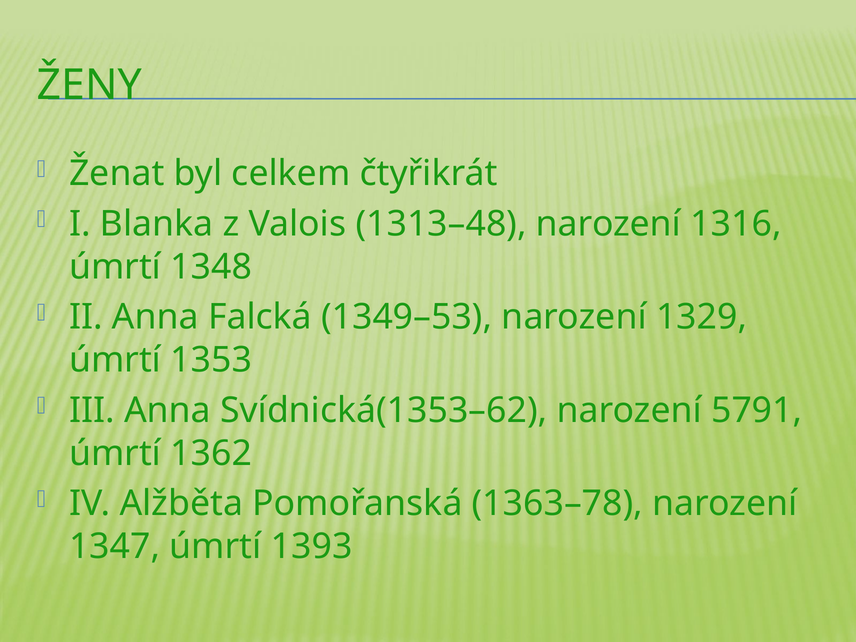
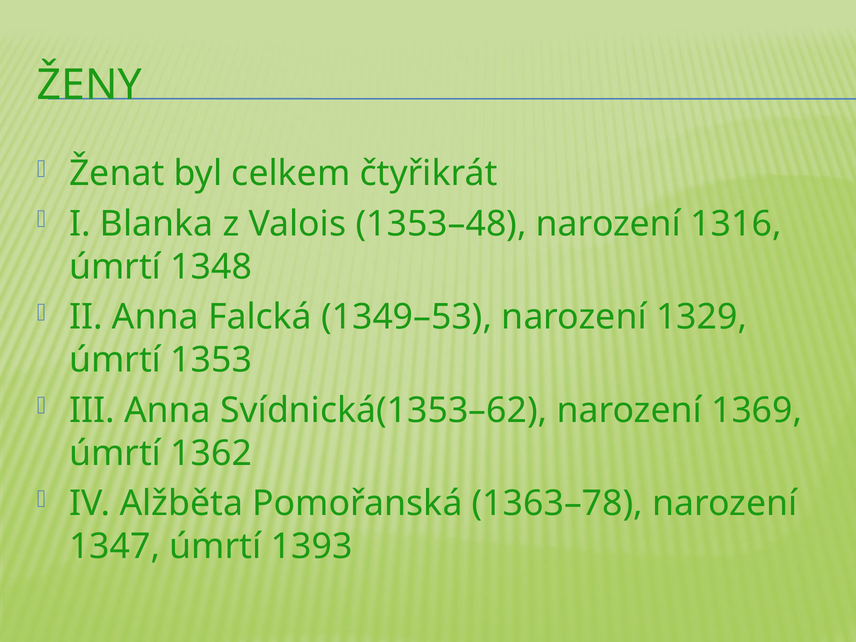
1313–48: 1313–48 -> 1353–48
5791: 5791 -> 1369
